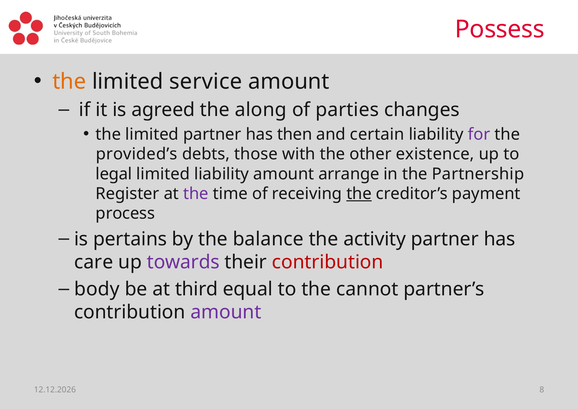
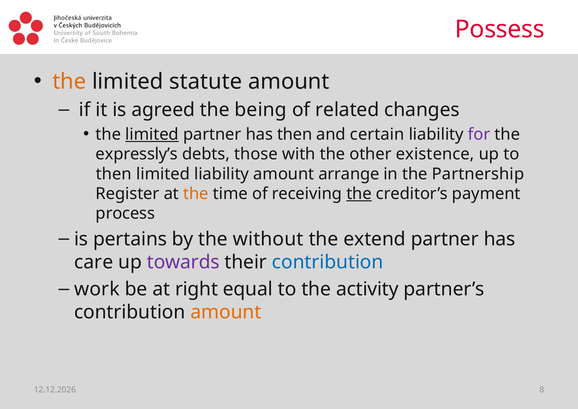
service: service -> statute
along: along -> being
parties: parties -> related
limited at (152, 134) underline: none -> present
provided’s: provided’s -> expressly’s
legal at (114, 174): legal -> then
the at (196, 194) colour: purple -> orange
balance: balance -> without
activity: activity -> extend
contribution at (328, 262) colour: red -> blue
body: body -> work
third: third -> right
cannot: cannot -> activity
amount at (226, 312) colour: purple -> orange
